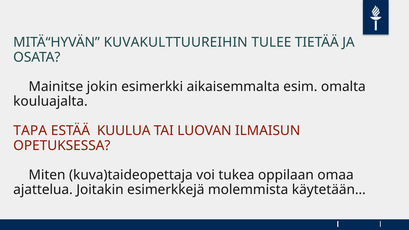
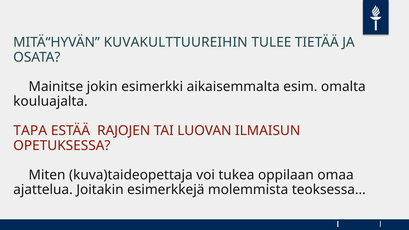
KUULUA: KUULUA -> RAJOJEN
käytetään…: käytetään… -> teoksessa…
